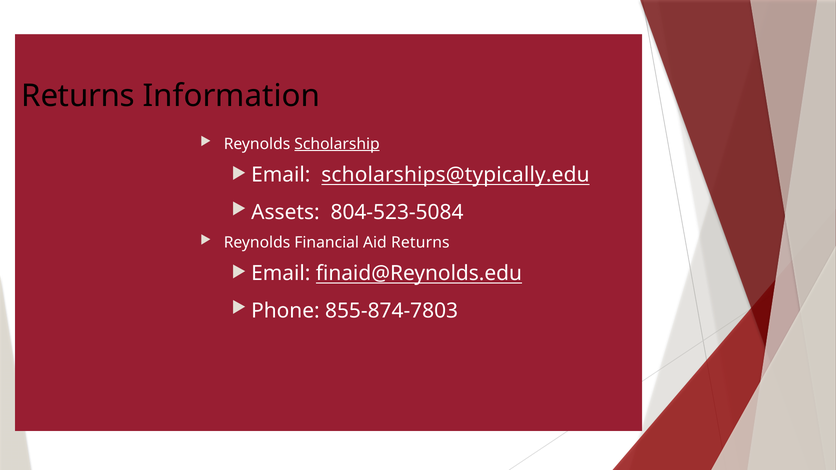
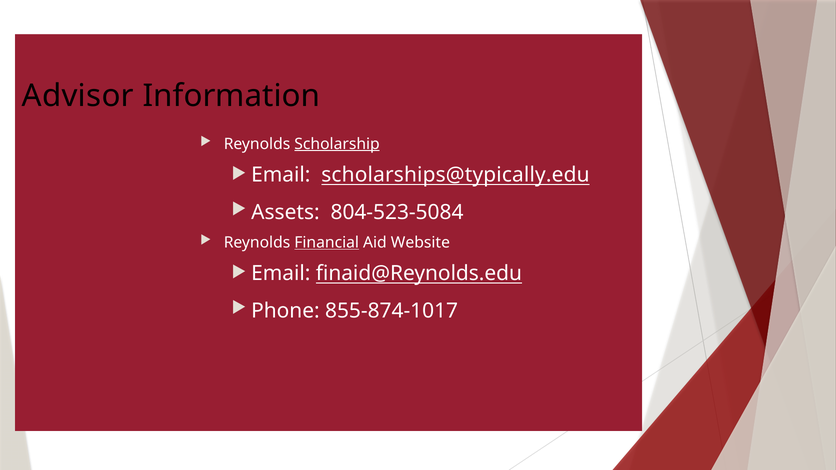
Returns at (78, 96): Returns -> Advisor
Financial underline: none -> present
Aid Returns: Returns -> Website
855-874-7803: 855-874-7803 -> 855-874-1017
